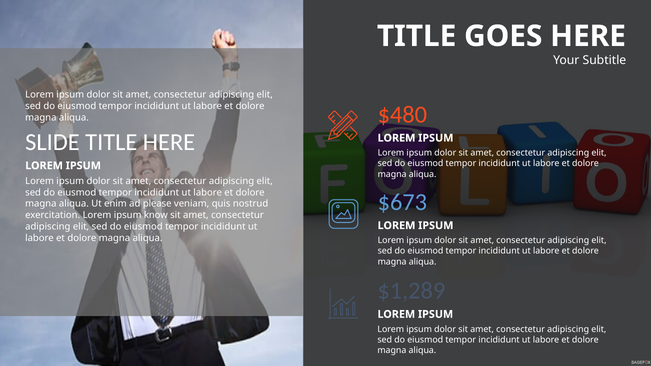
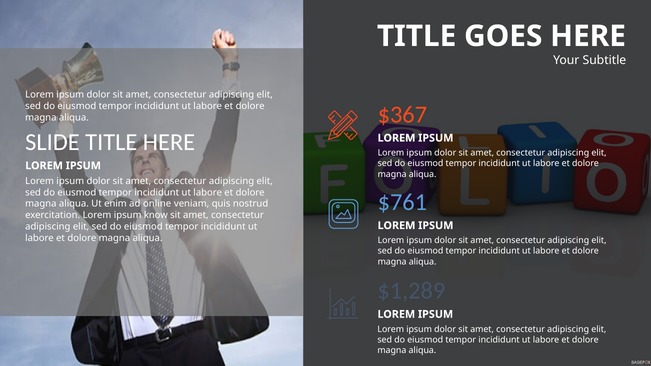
$480: $480 -> $367
$673: $673 -> $761
please: please -> online
